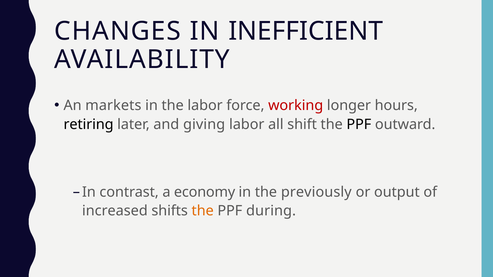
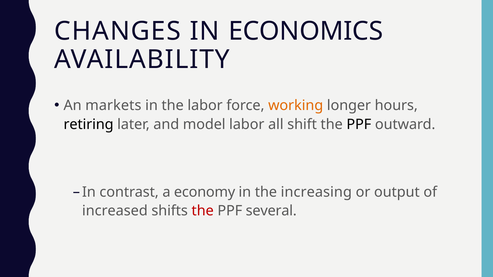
INEFFICIENT: INEFFICIENT -> ECONOMICS
working colour: red -> orange
giving: giving -> model
previously: previously -> increasing
the at (203, 211) colour: orange -> red
during: during -> several
